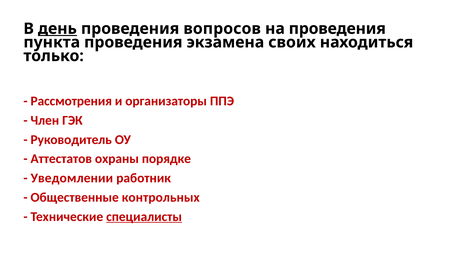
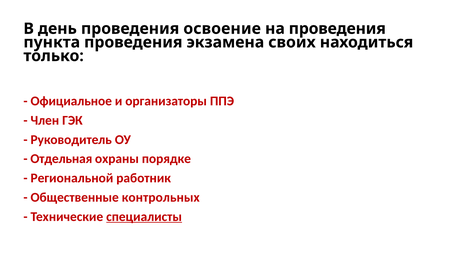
день underline: present -> none
вопросов: вопросов -> освоение
Рассмотрения: Рассмотрения -> Официальное
Аттестатов: Аттестатов -> Отдельная
Уведомлении: Уведомлении -> Региональной
